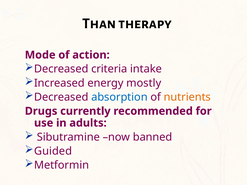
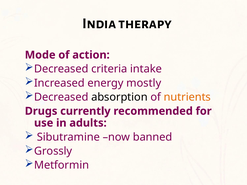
Than: Than -> India
absorption colour: blue -> black
Guided: Guided -> Grossly
